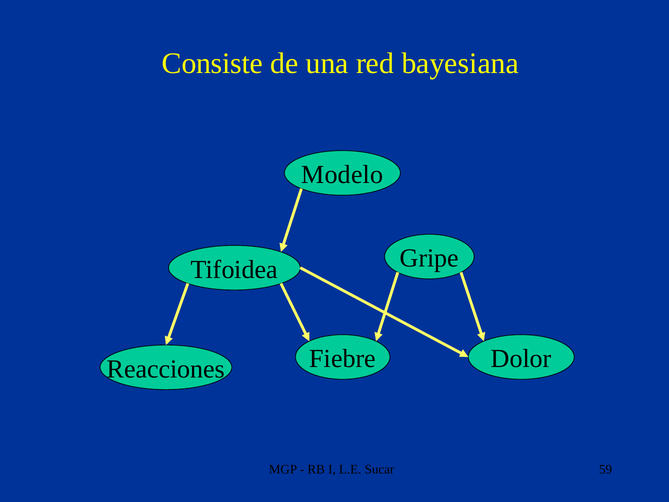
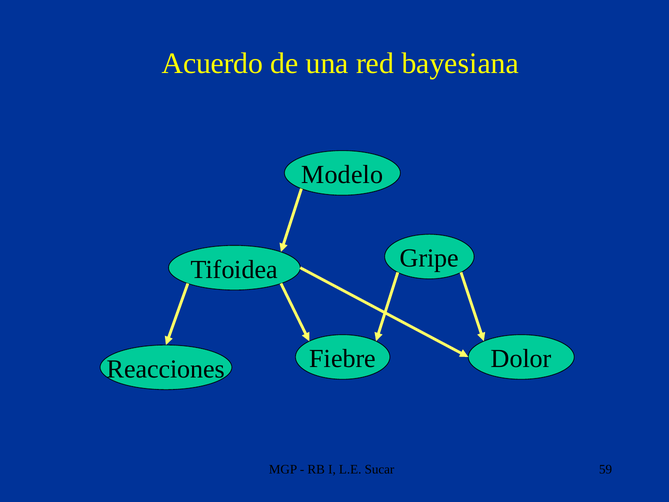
Consiste: Consiste -> Acuerdo
